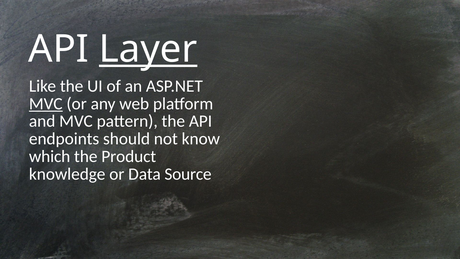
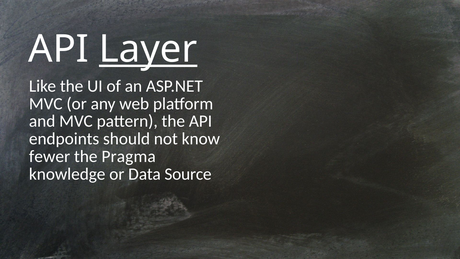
MVC at (46, 104) underline: present -> none
which: which -> fewer
Product: Product -> Pragma
